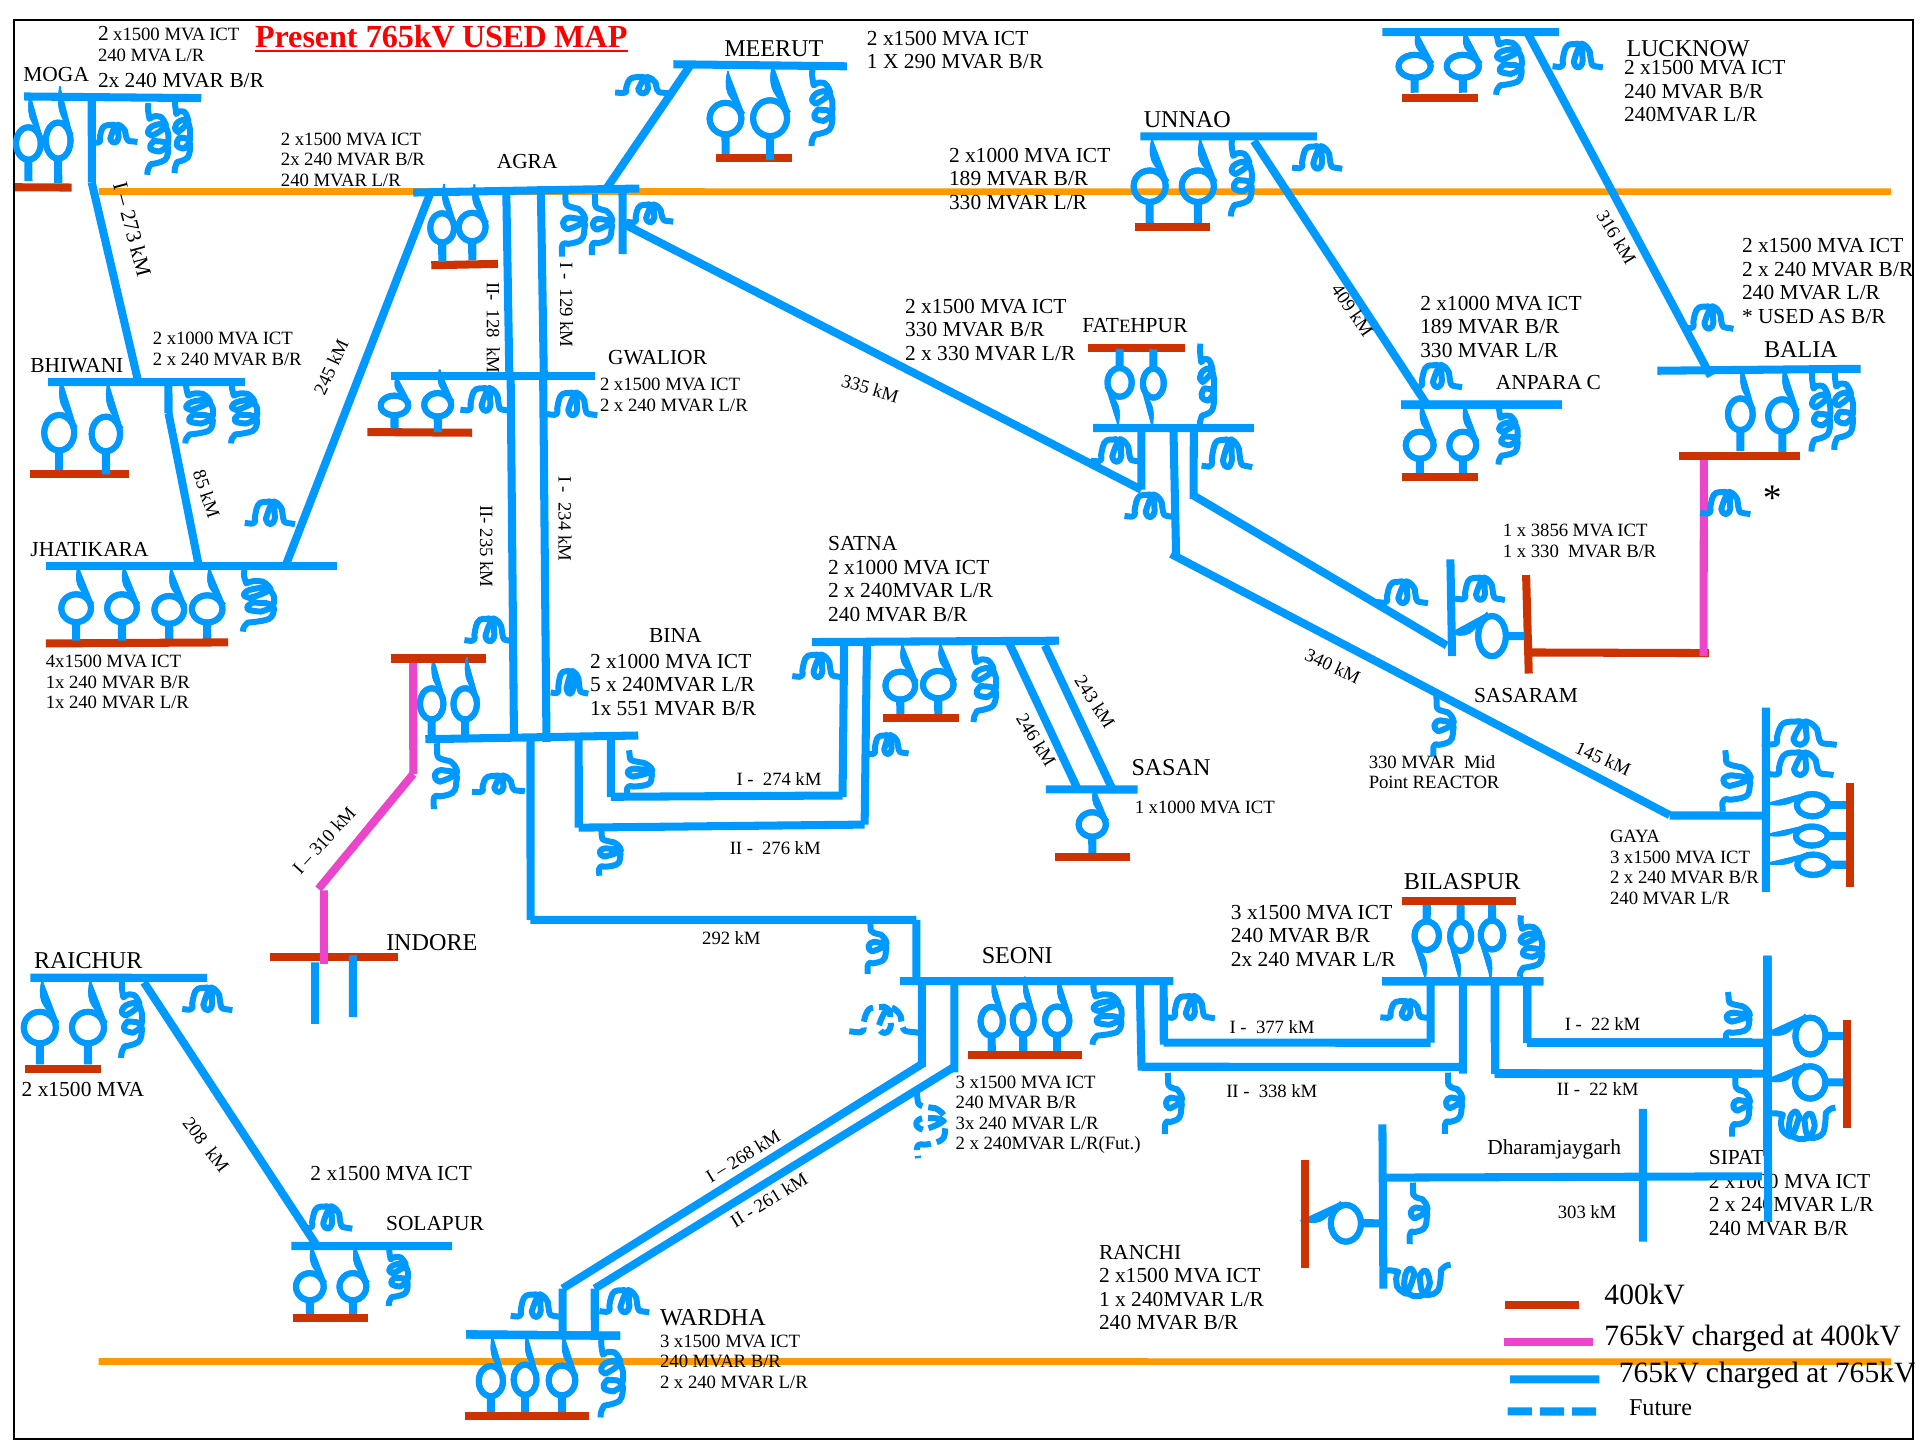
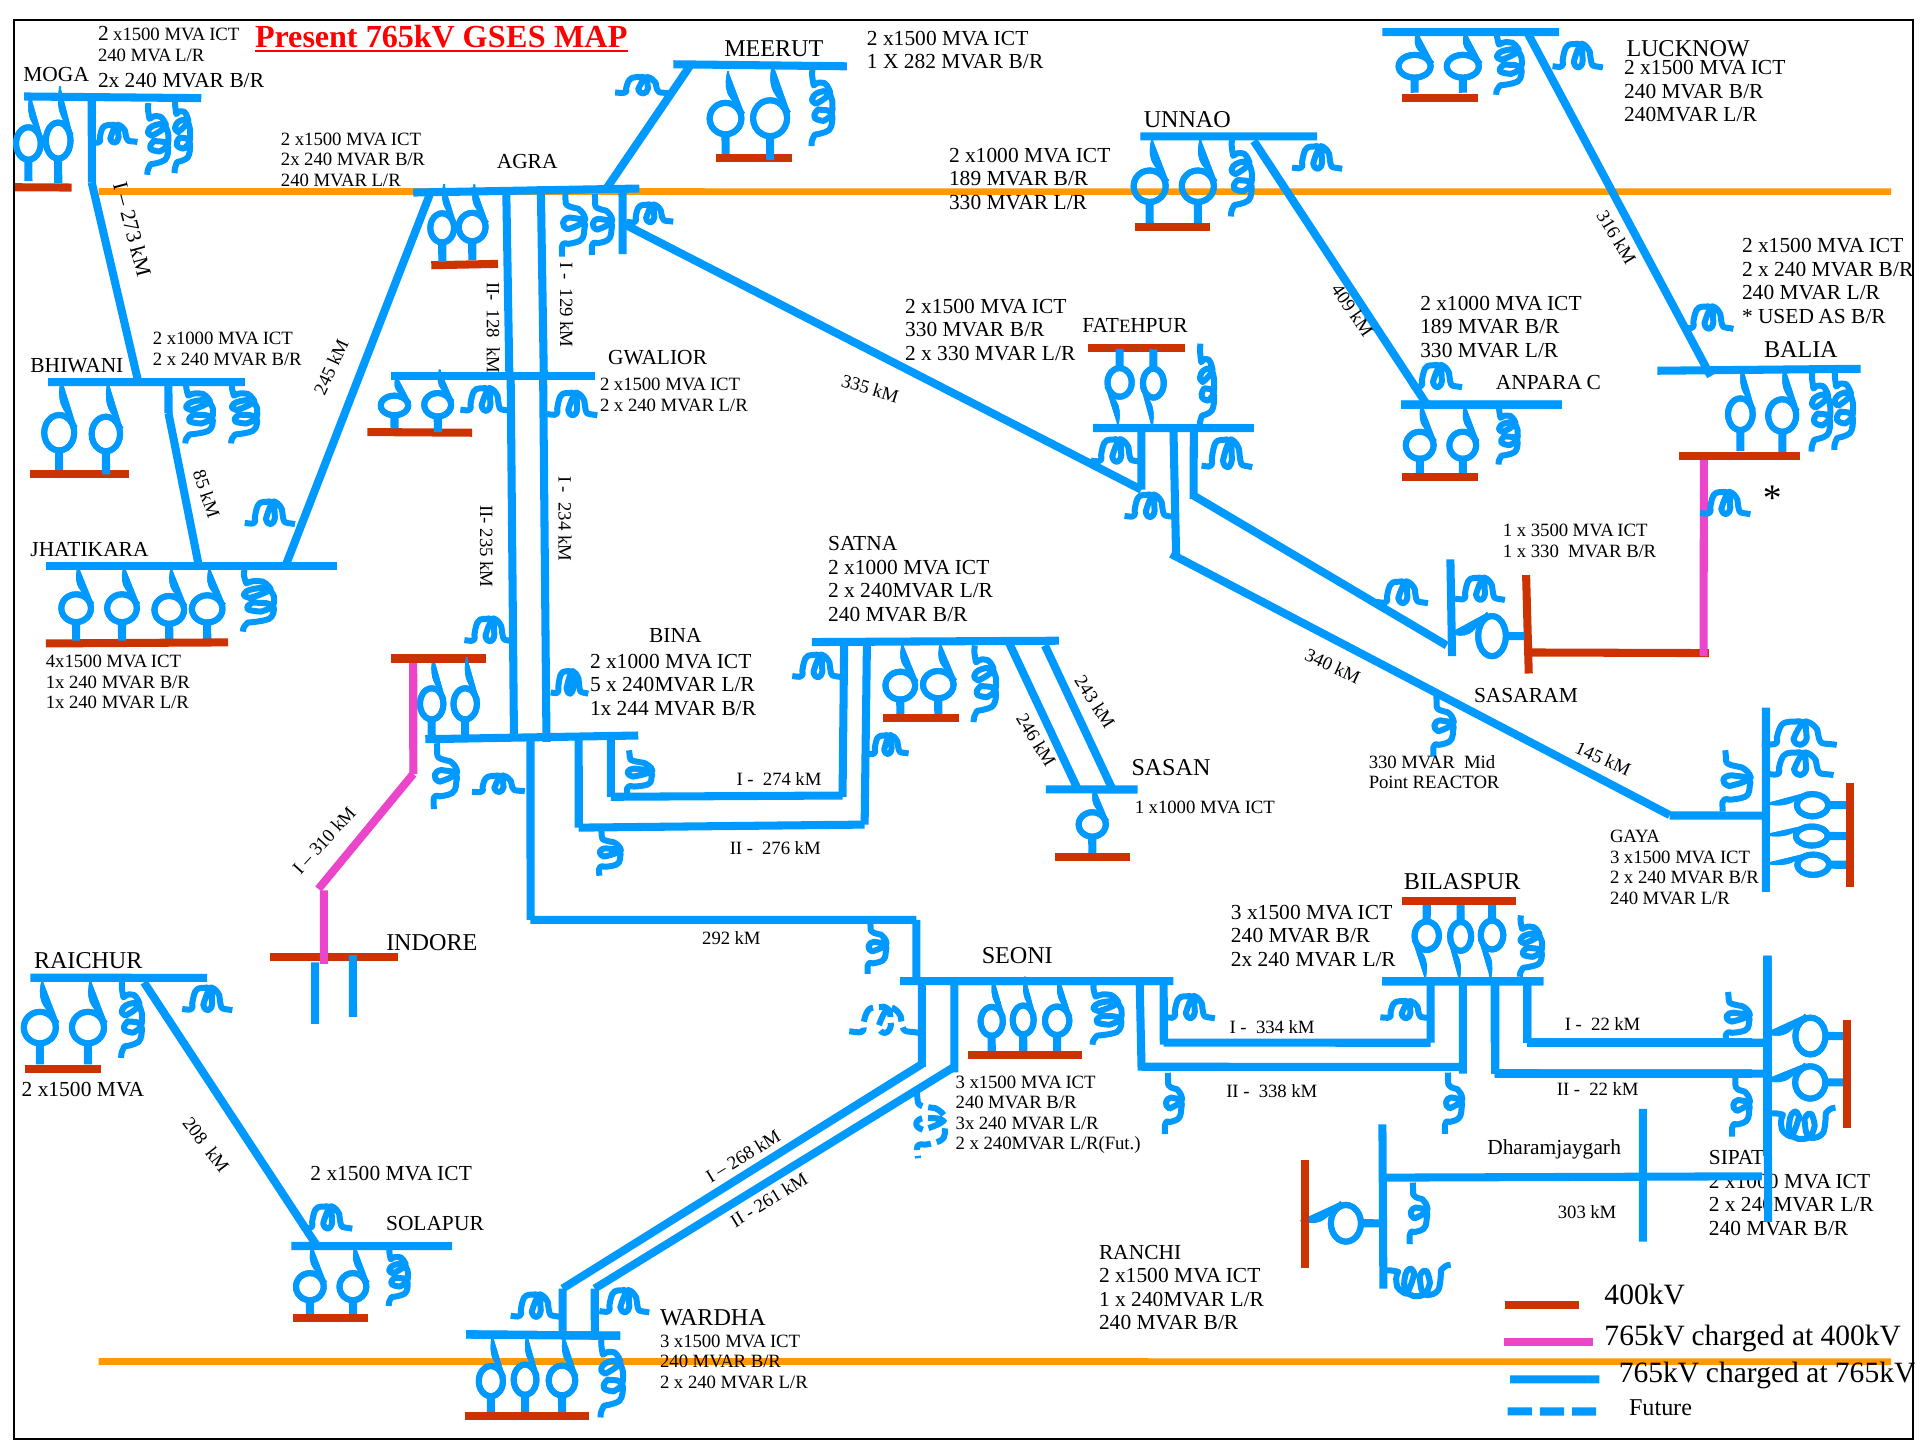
765kV USED: USED -> GSES
290: 290 -> 282
3856: 3856 -> 3500
551: 551 -> 244
377: 377 -> 334
